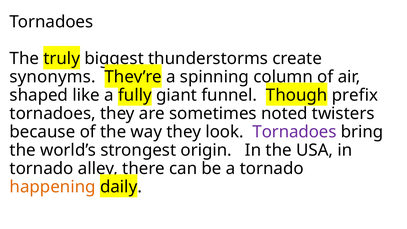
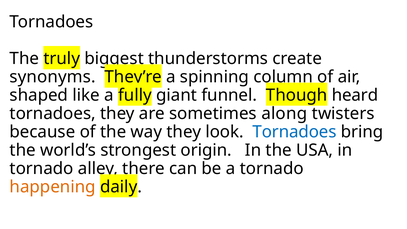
prefix: prefix -> heard
noted: noted -> along
Tornadoes at (295, 132) colour: purple -> blue
